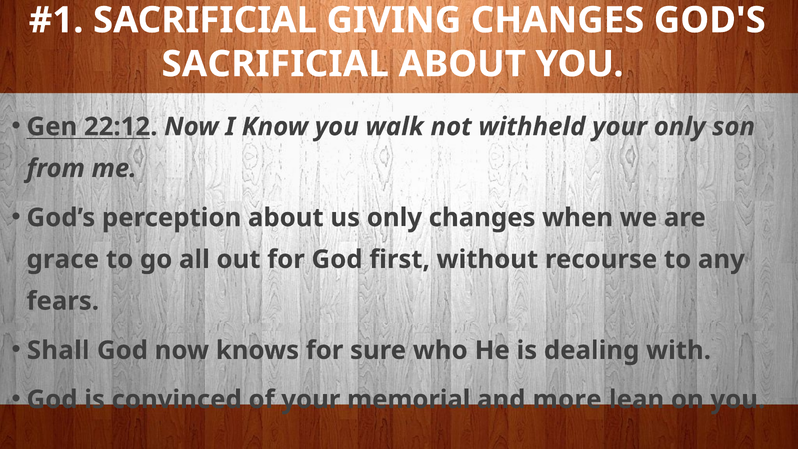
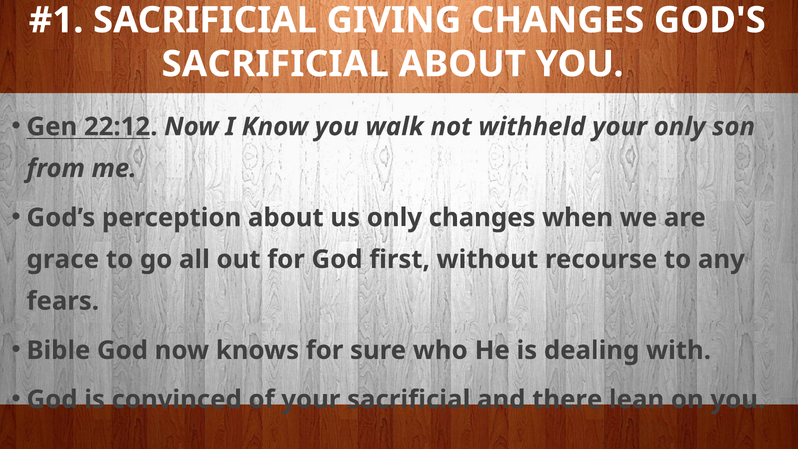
Shall: Shall -> Bible
your memorial: memorial -> sacrificial
more: more -> there
